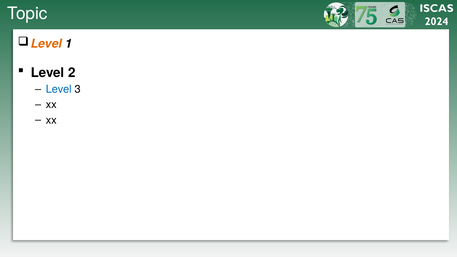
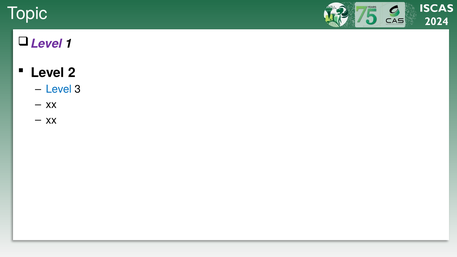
Level at (46, 44) colour: orange -> purple
